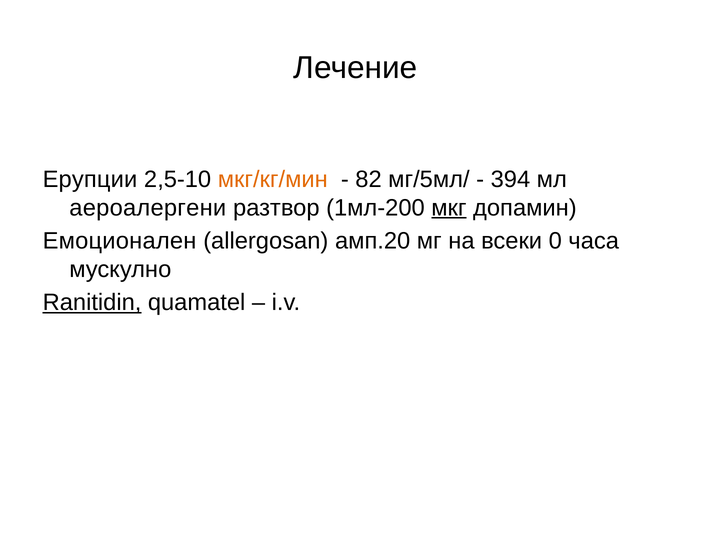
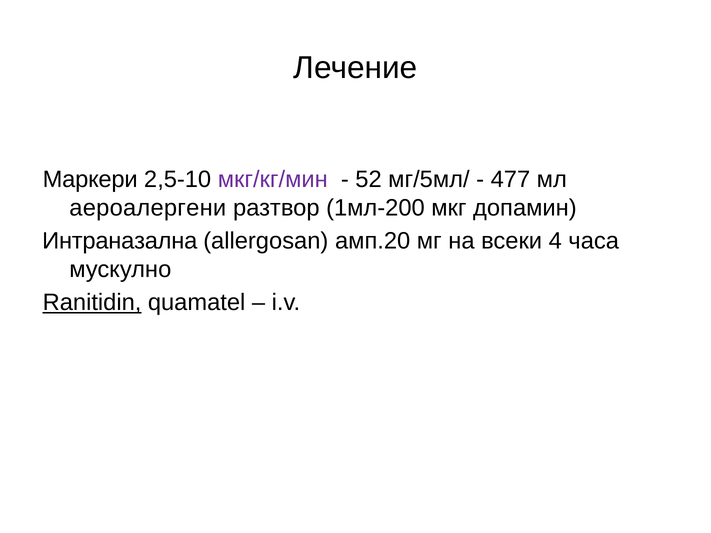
Ерупции: Ерупции -> Маркери
мкг/кг/мин colour: orange -> purple
82: 82 -> 52
394: 394 -> 477
мкг underline: present -> none
Емоционален: Емоционален -> Интраназална
0: 0 -> 4
